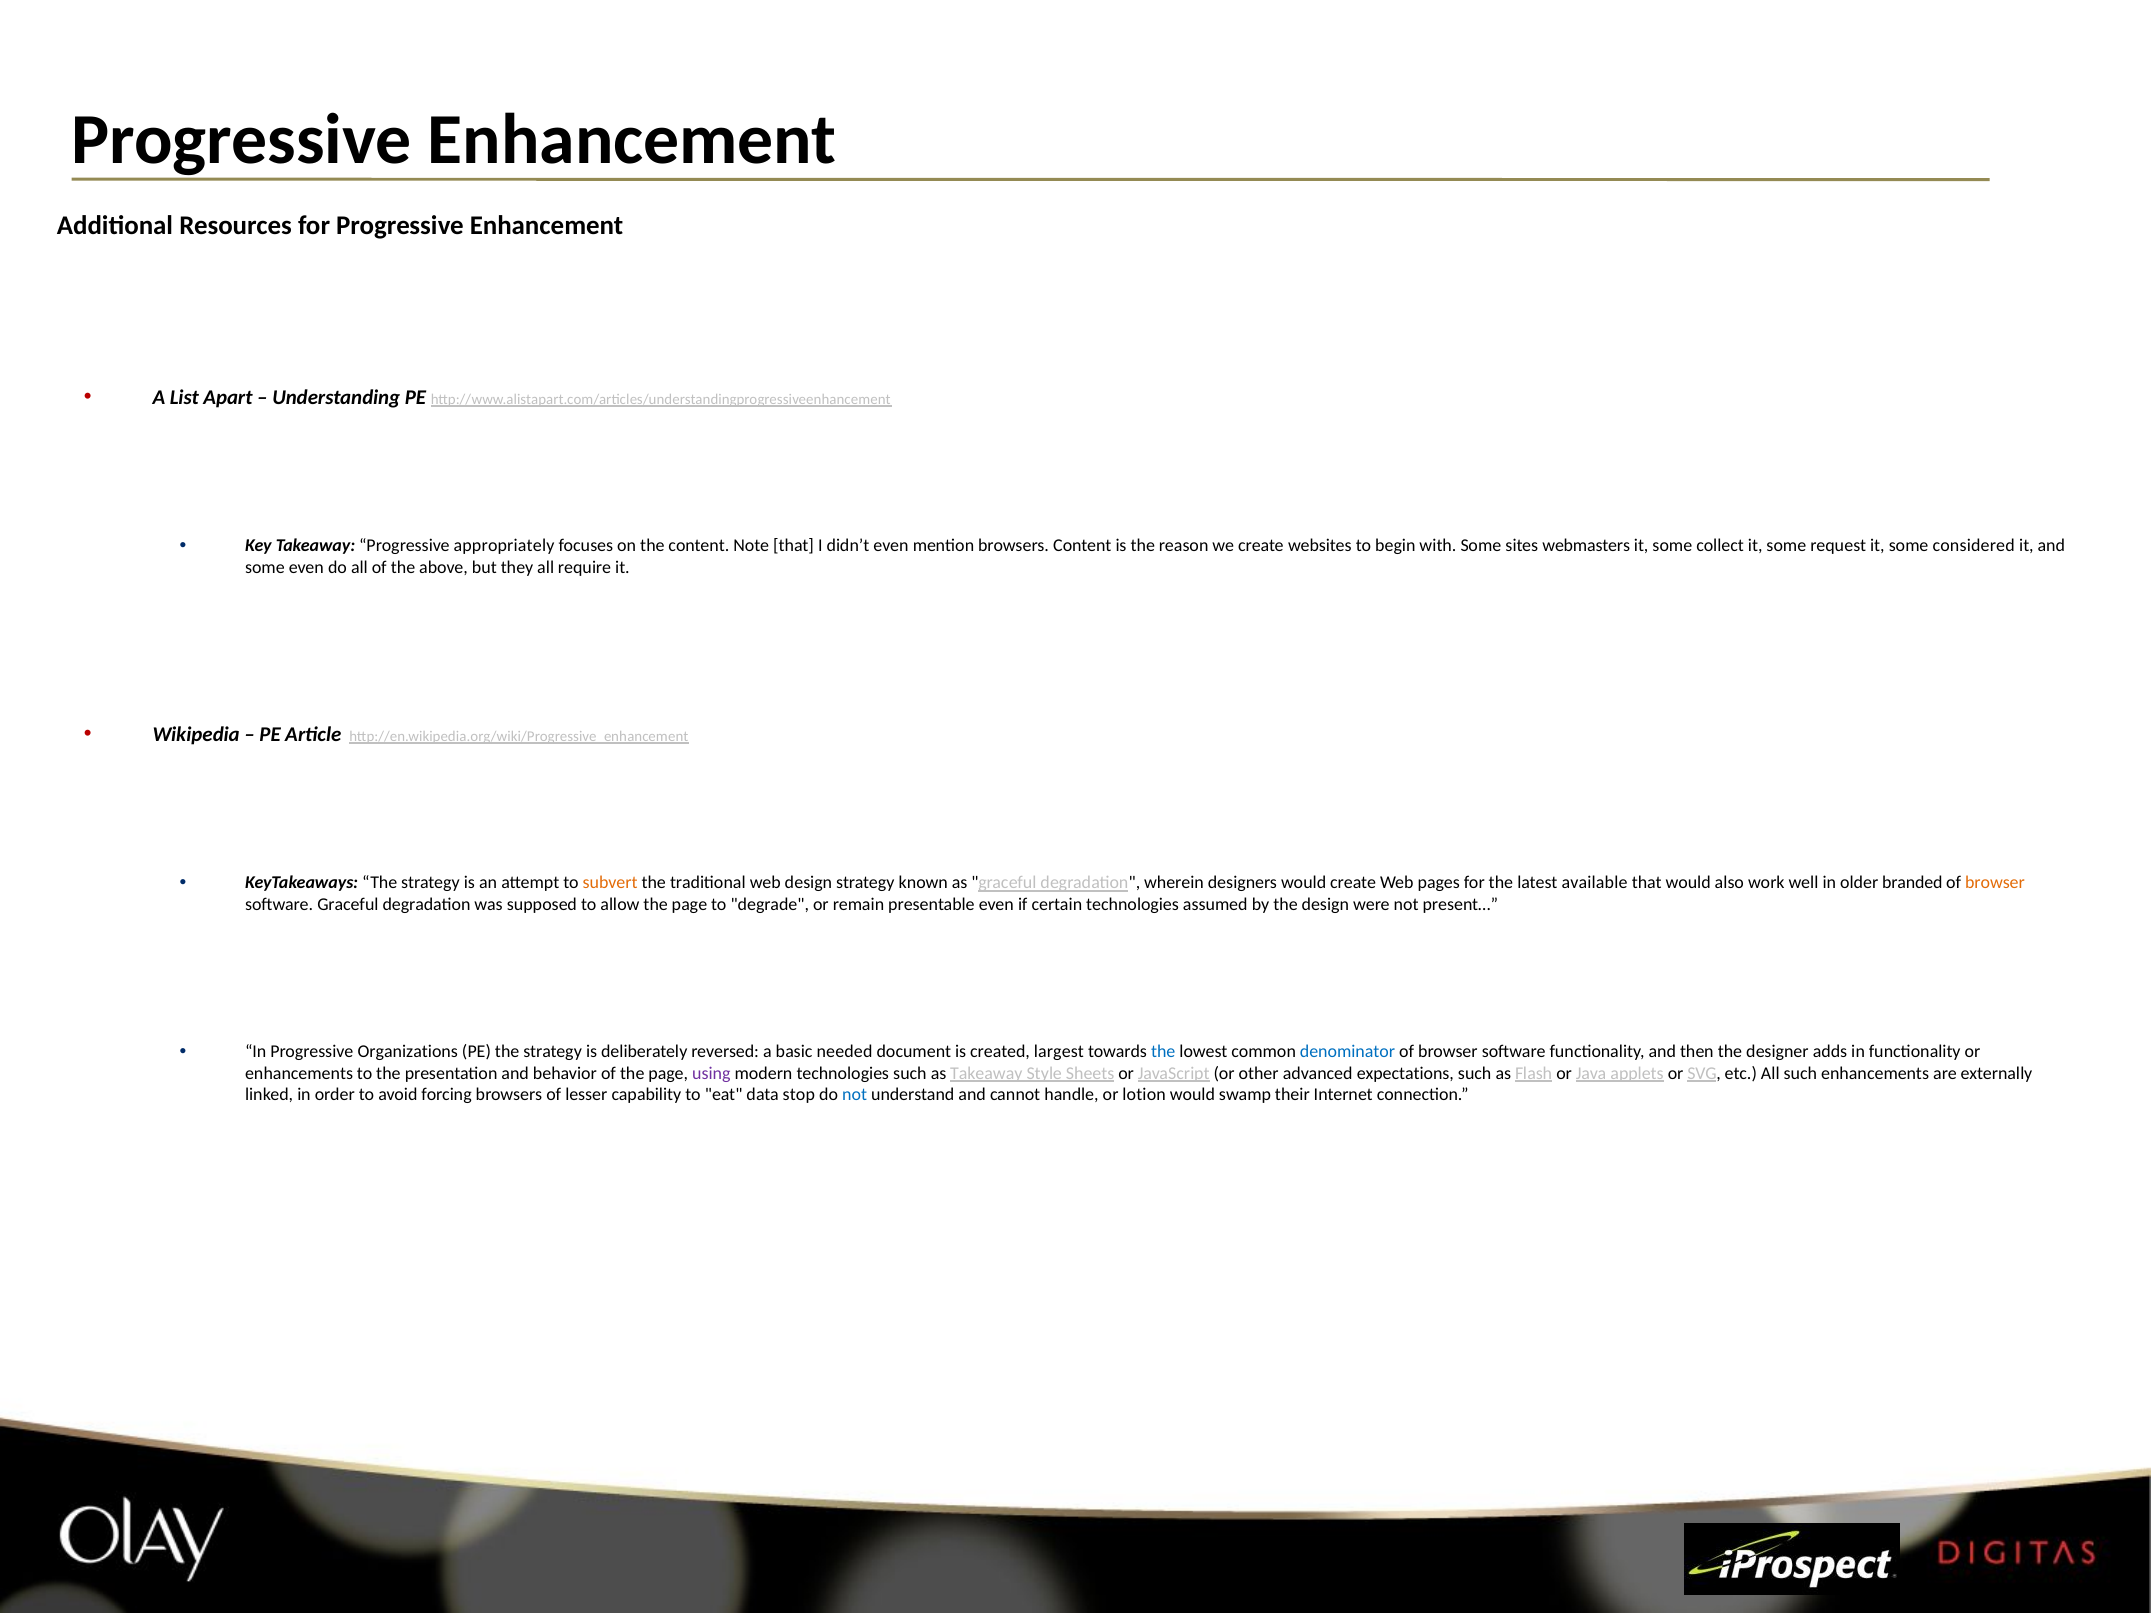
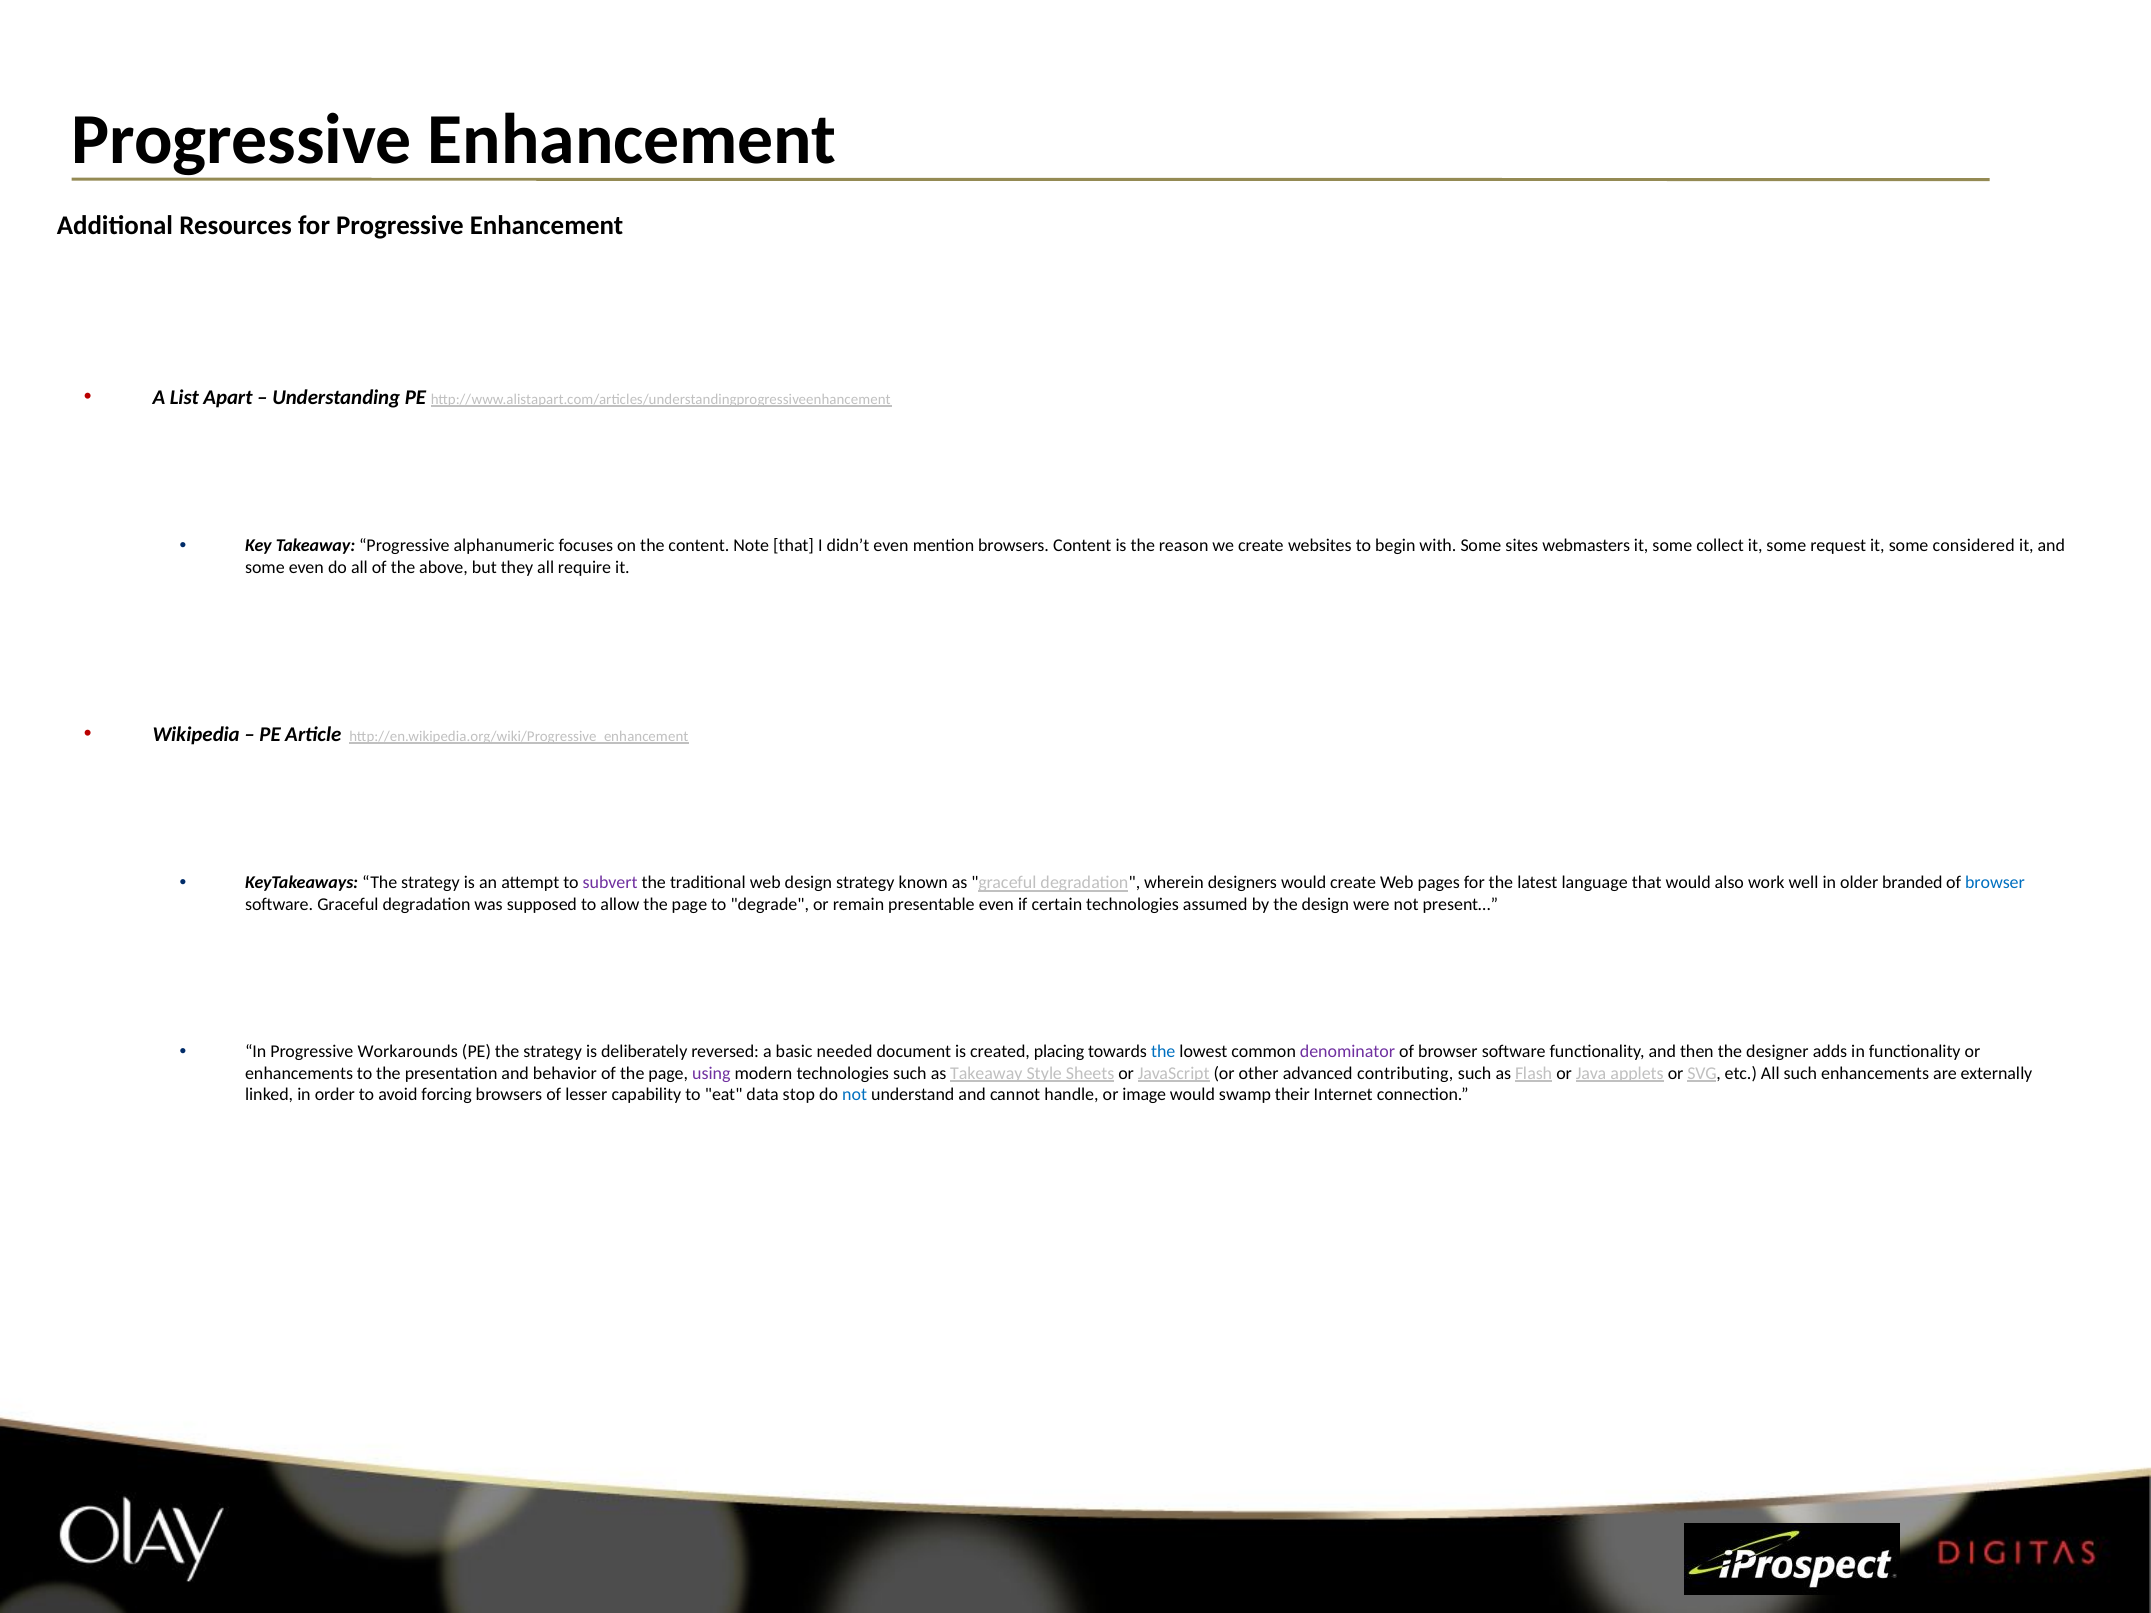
appropriately: appropriately -> alphanumeric
subvert colour: orange -> purple
available: available -> language
browser at (1995, 883) colour: orange -> blue
Organizations: Organizations -> Workarounds
largest: largest -> placing
denominator colour: blue -> purple
expectations: expectations -> contributing
lotion: lotion -> image
